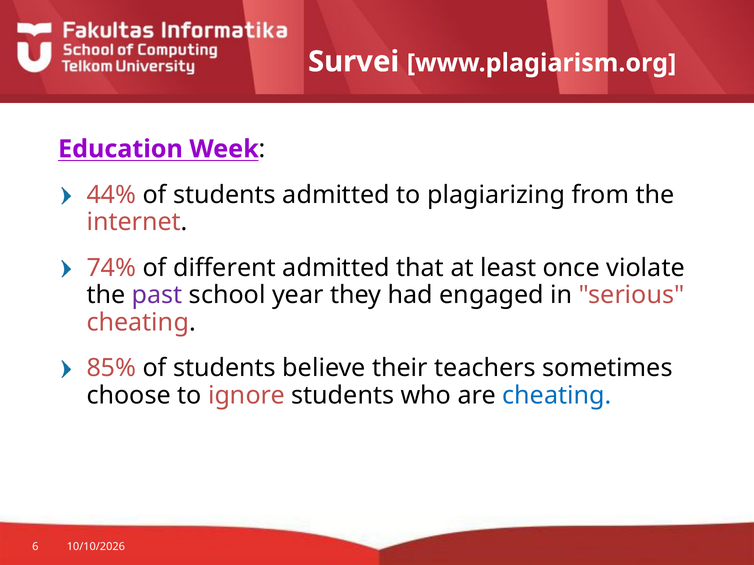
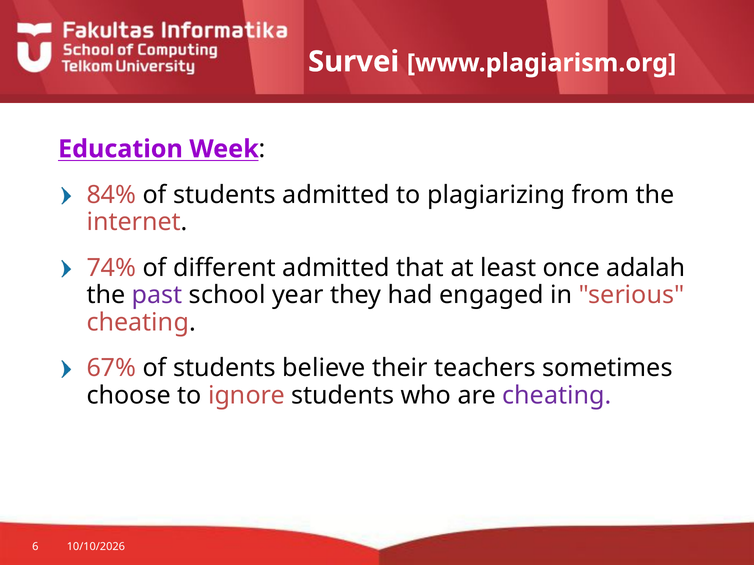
44%: 44% -> 84%
violate: violate -> adalah
85%: 85% -> 67%
cheating at (557, 396) colour: blue -> purple
